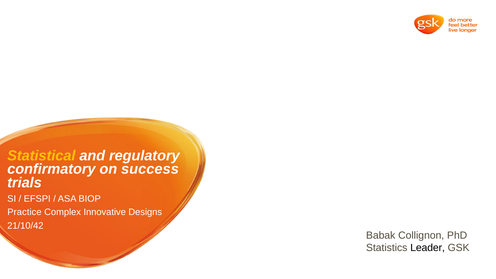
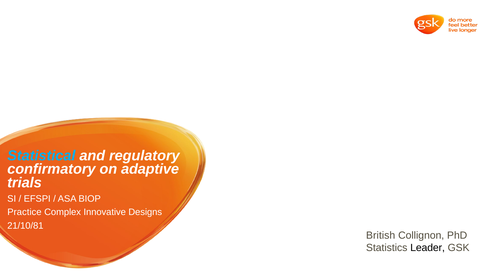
Statistical colour: yellow -> light blue
success: success -> adaptive
21/10/42: 21/10/42 -> 21/10/81
Babak: Babak -> British
